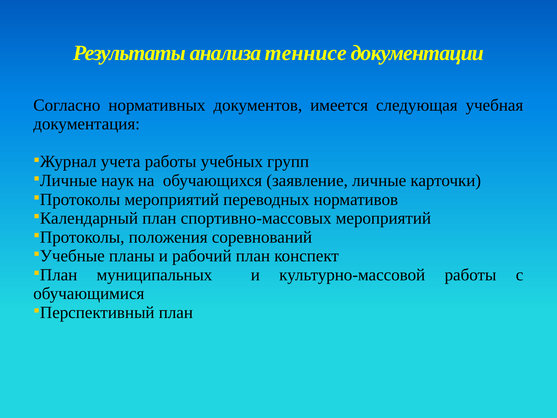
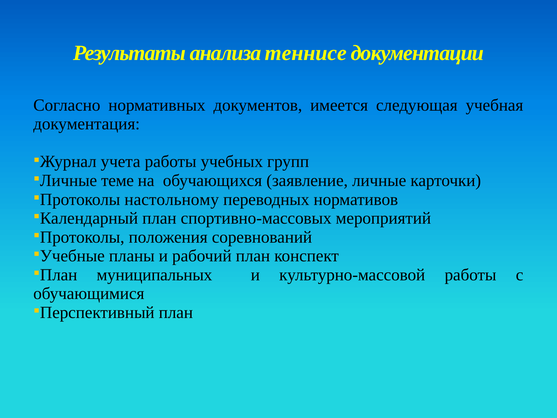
наук: наук -> теме
мероприятий at (172, 199): мероприятий -> настольному
